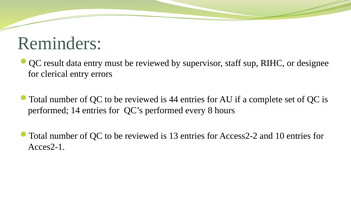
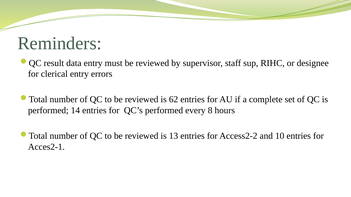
44: 44 -> 62
